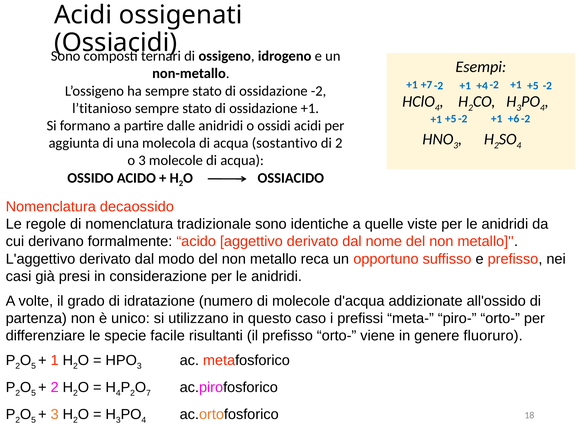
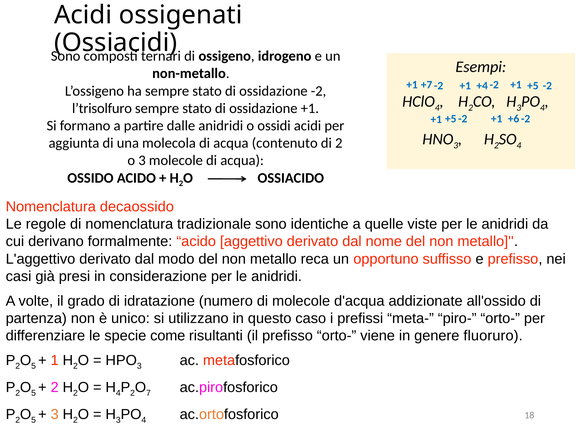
l’titanioso: l’titanioso -> l’trisolfuro
sostantivo: sostantivo -> contenuto
facile: facile -> come
